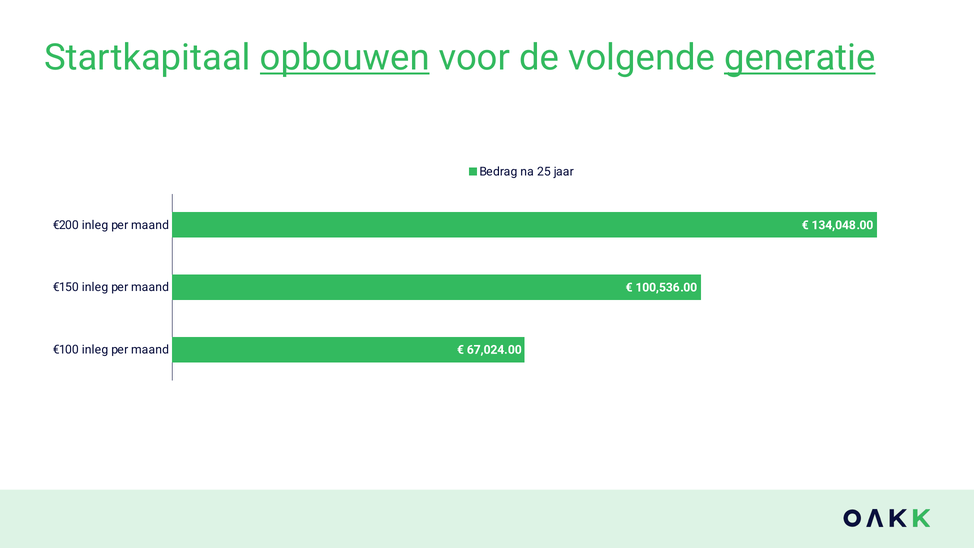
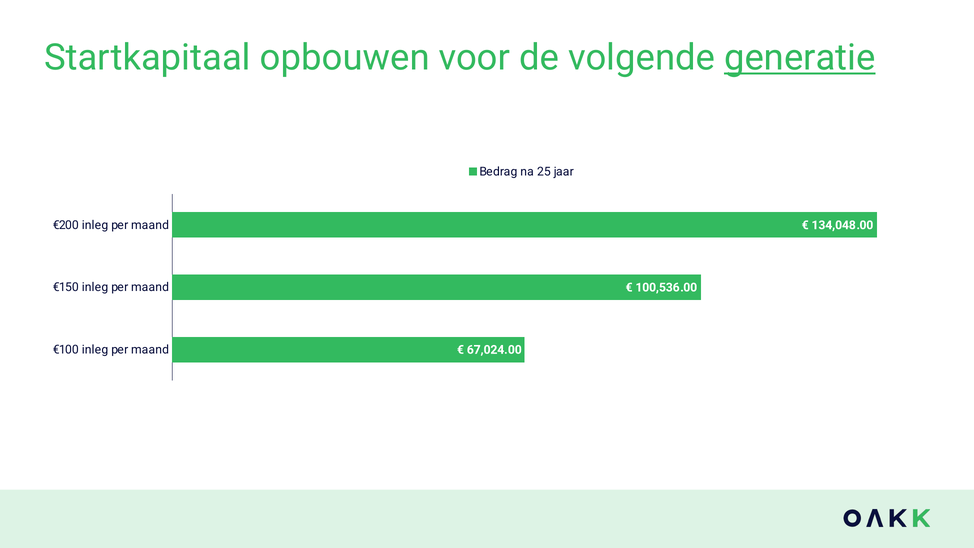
opbouwen underline: present -> none
